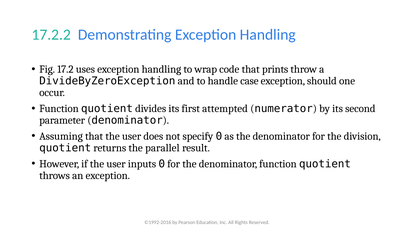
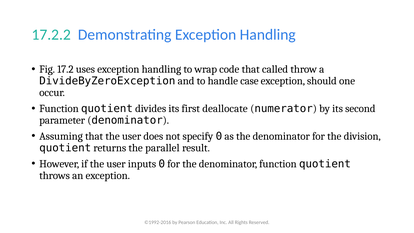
prints: prints -> called
attempted: attempted -> deallocate
